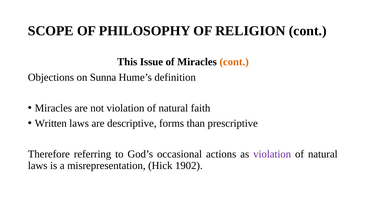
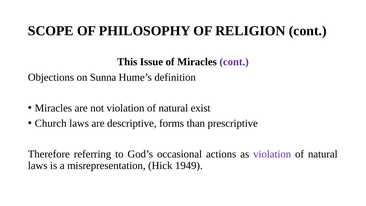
cont at (234, 62) colour: orange -> purple
faith: faith -> exist
Written: Written -> Church
1902: 1902 -> 1949
